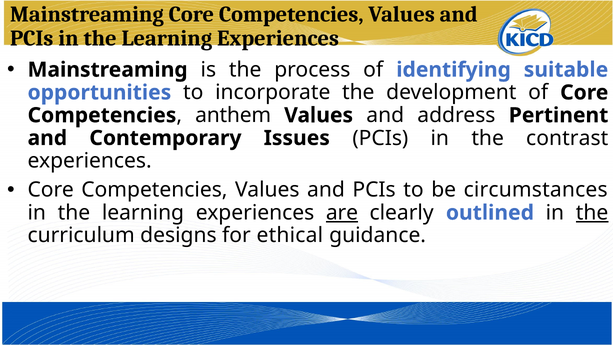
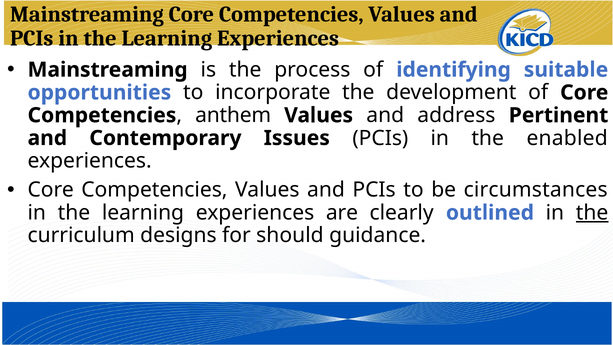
contrast: contrast -> enabled
are underline: present -> none
ethical: ethical -> should
